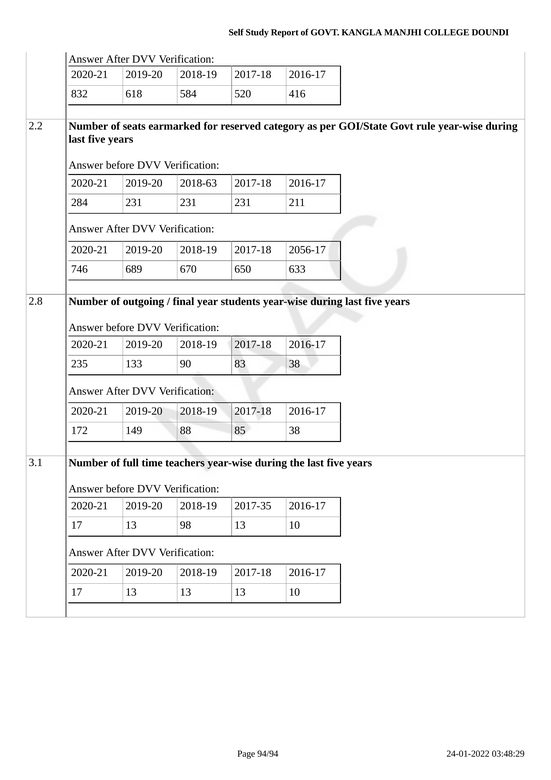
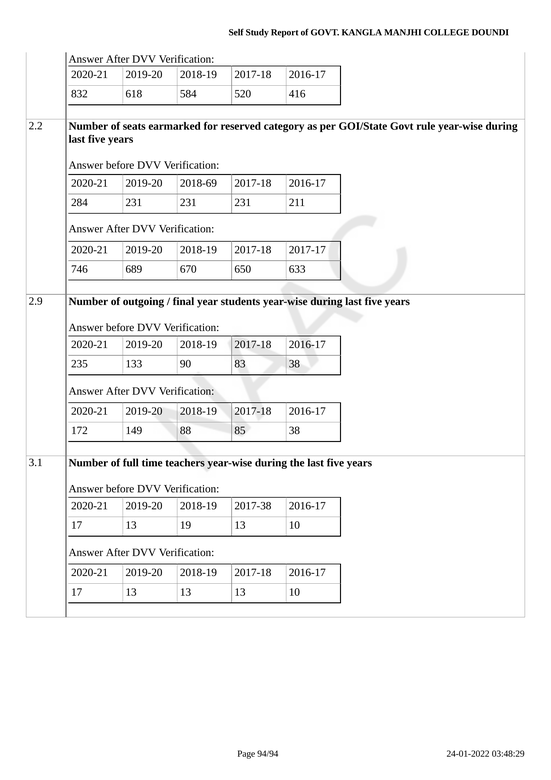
2018-63: 2018-63 -> 2018-69
2056-17: 2056-17 -> 2017-17
2.8: 2.8 -> 2.9
2017-35: 2017-35 -> 2017-38
98: 98 -> 19
